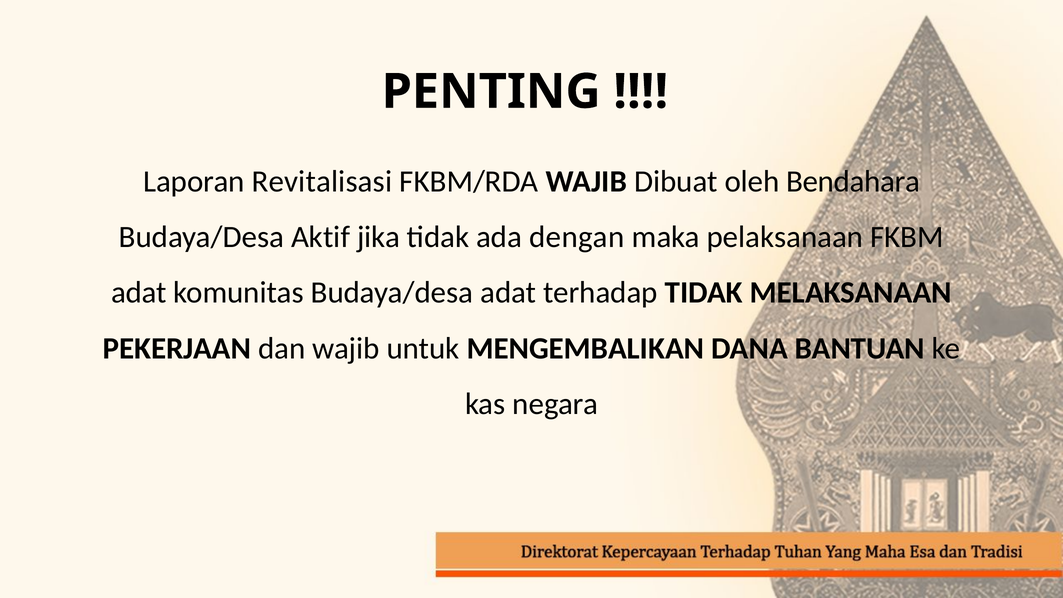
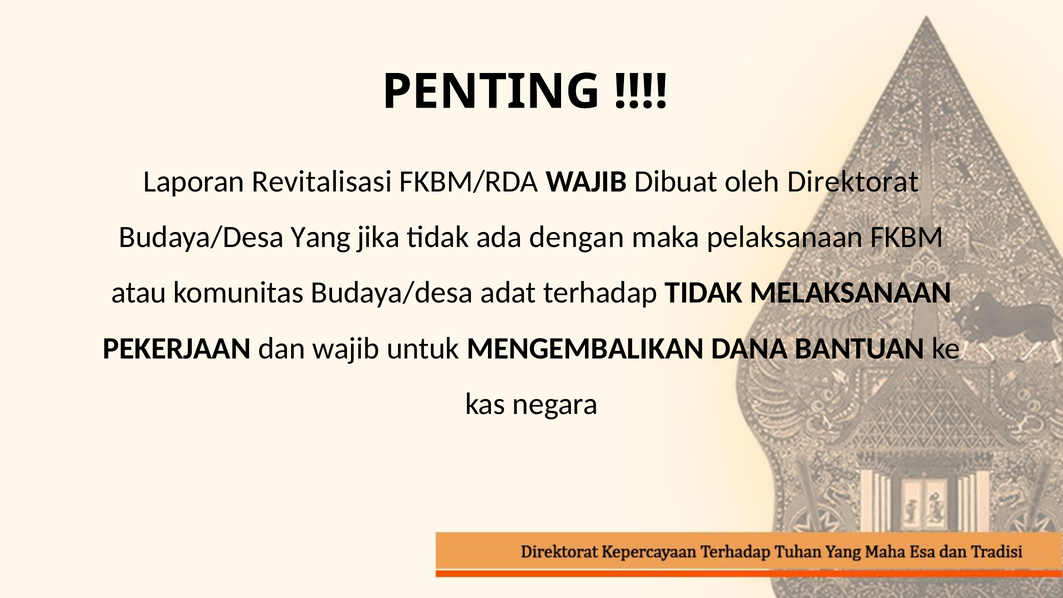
Bendahara: Bendahara -> Direktorat
Aktif: Aktif -> Yang
adat at (139, 293): adat -> atau
